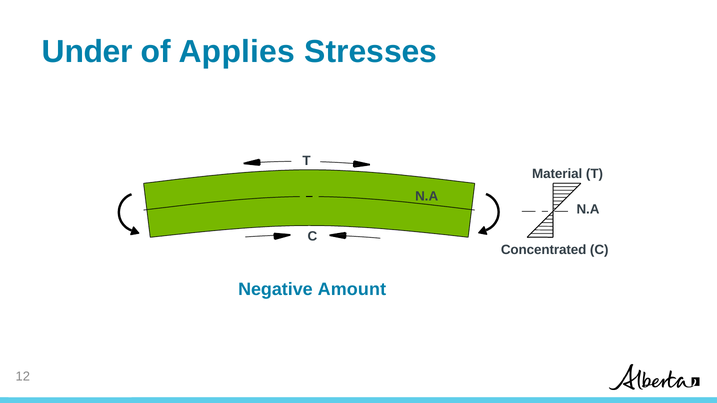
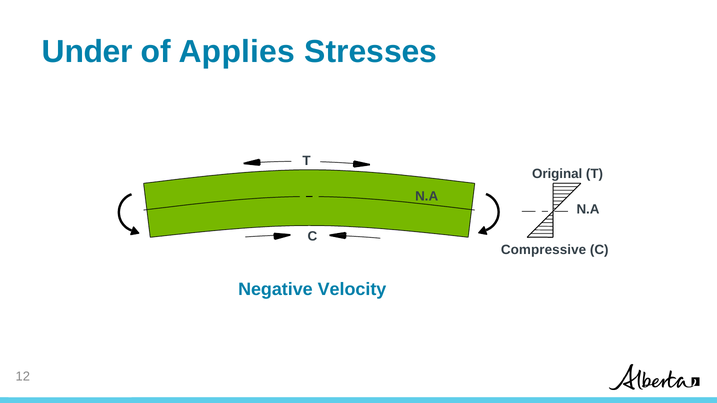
Material: Material -> Original
Concentrated: Concentrated -> Compressive
Amount: Amount -> Velocity
